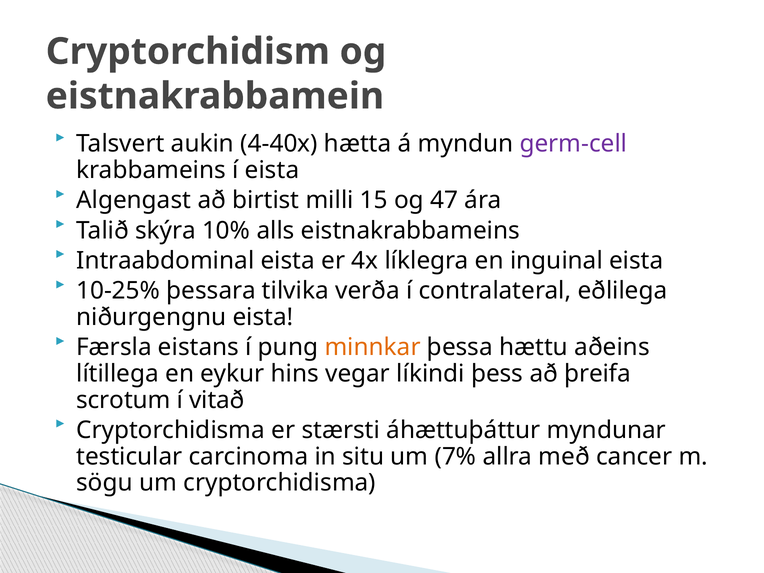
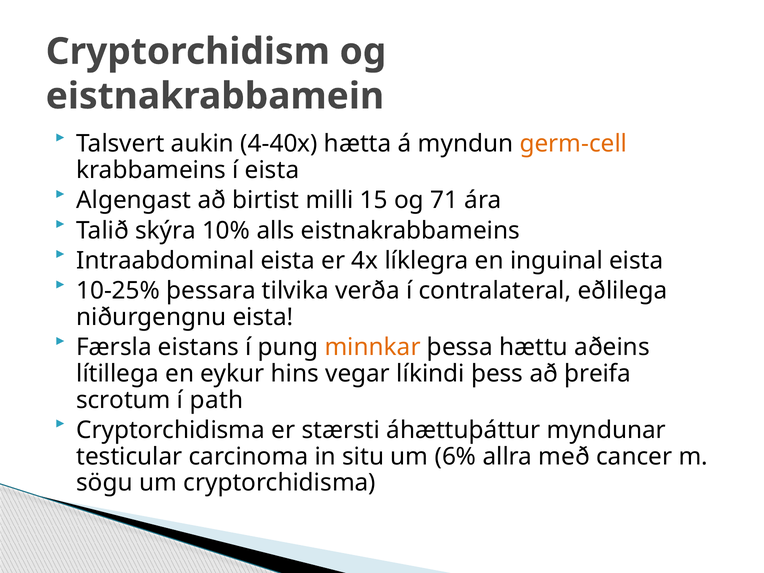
germ-cell colour: purple -> orange
47: 47 -> 71
vitað: vitað -> path
7%: 7% -> 6%
